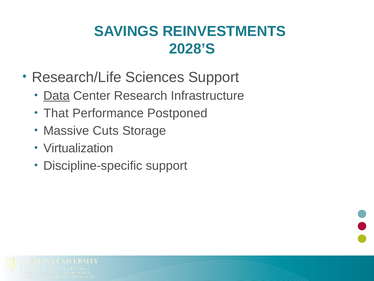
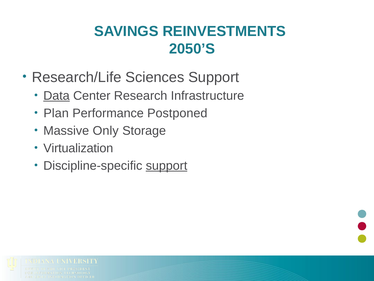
2028’S: 2028’S -> 2050’S
That: That -> Plan
Cuts: Cuts -> Only
support at (167, 165) underline: none -> present
